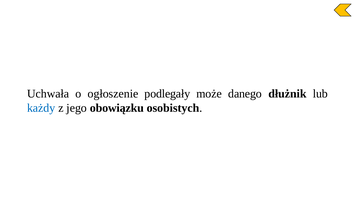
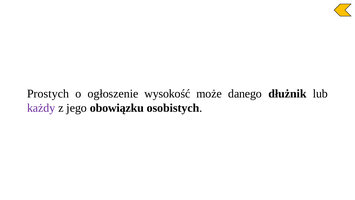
Uchwała: Uchwała -> Prostych
podlegały: podlegały -> wysokość
każdy colour: blue -> purple
